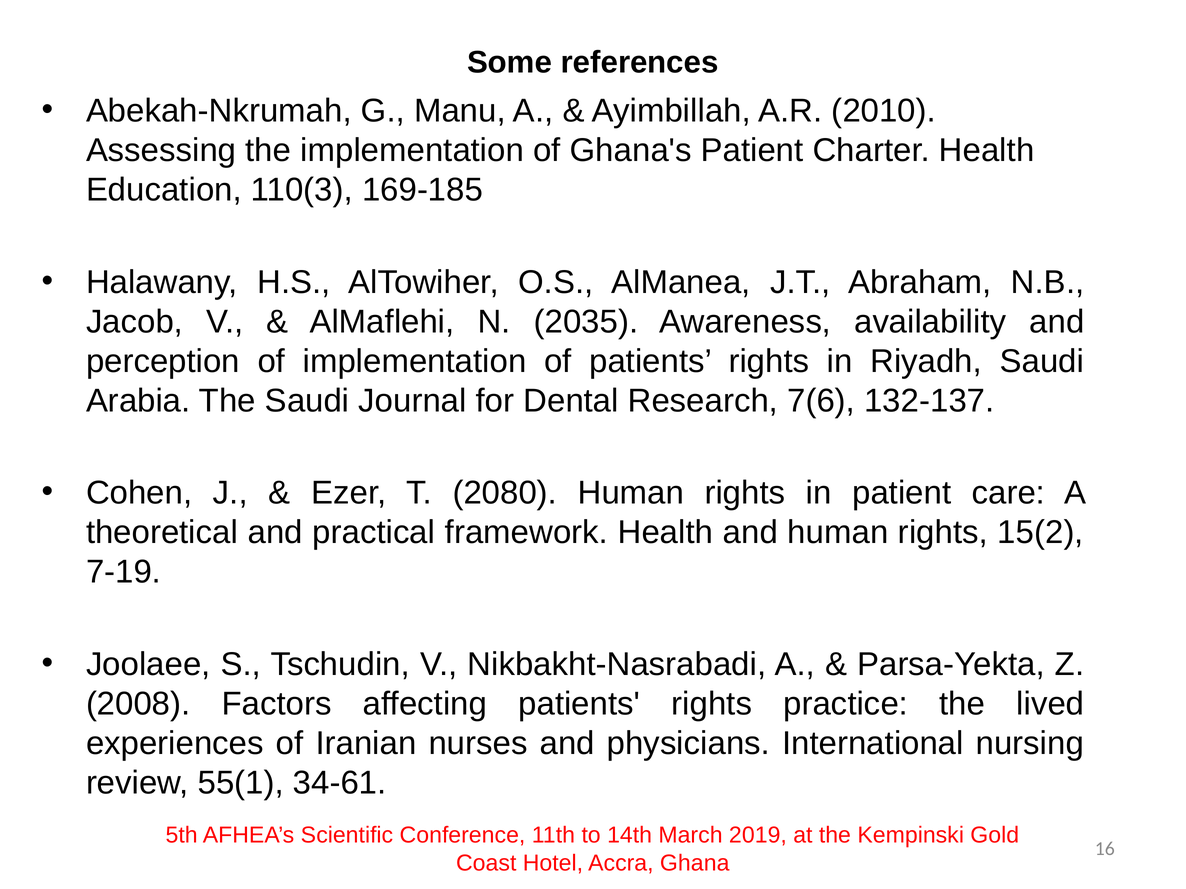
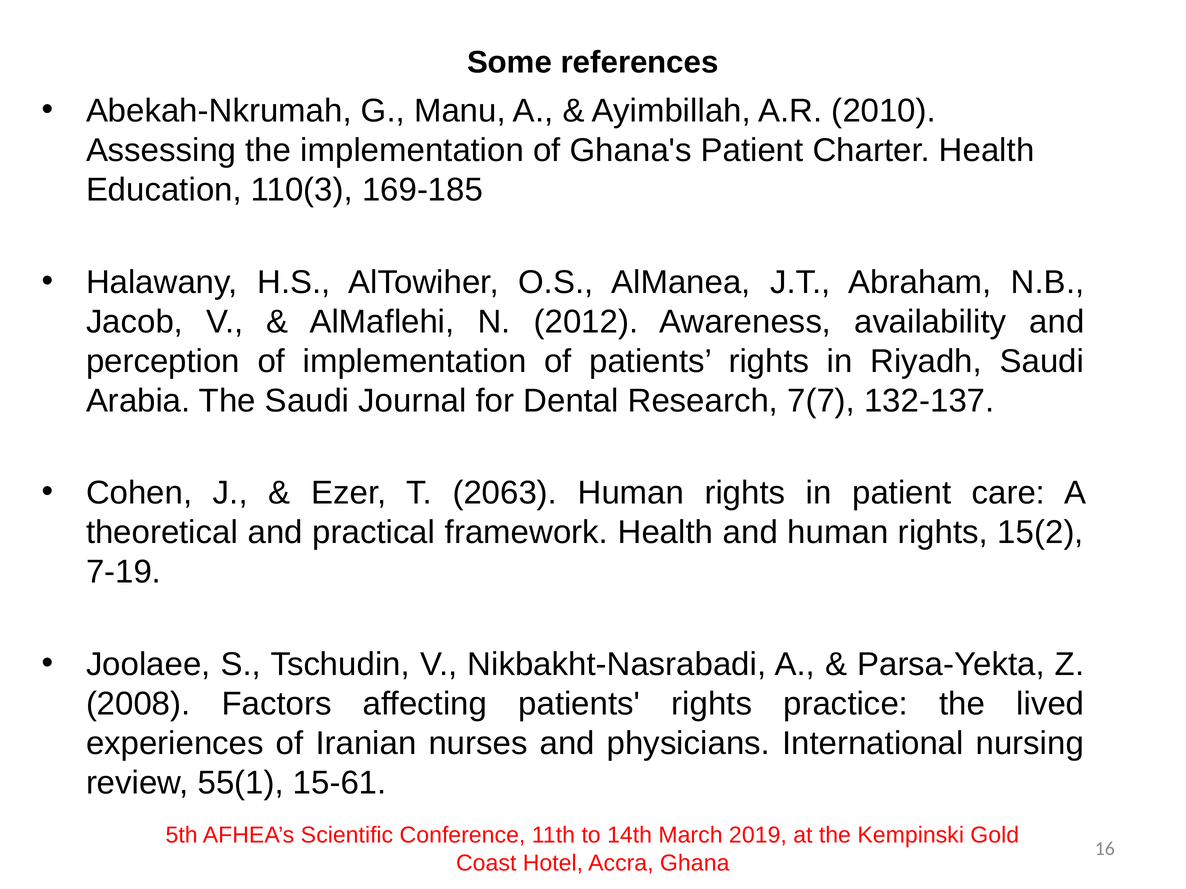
2035: 2035 -> 2012
7(6: 7(6 -> 7(7
2080: 2080 -> 2063
34-61: 34-61 -> 15-61
